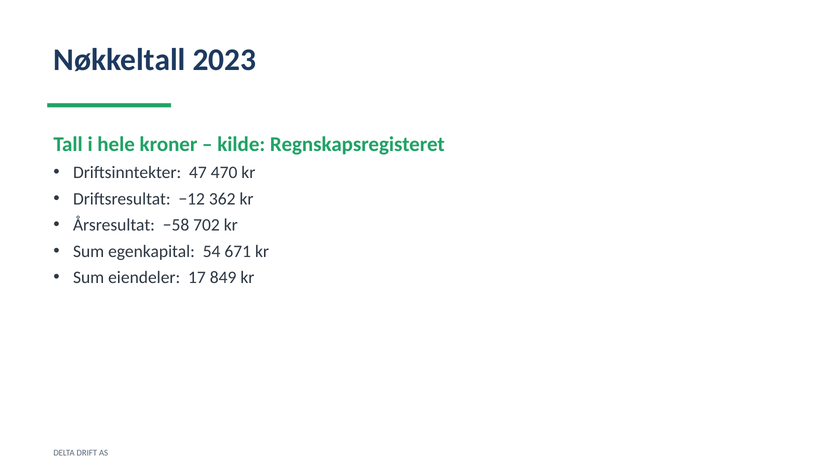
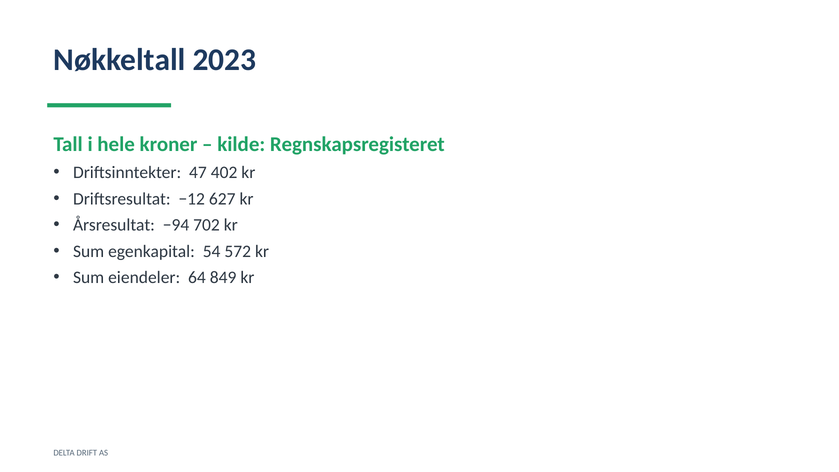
470: 470 -> 402
362: 362 -> 627
−58: −58 -> −94
671: 671 -> 572
17: 17 -> 64
